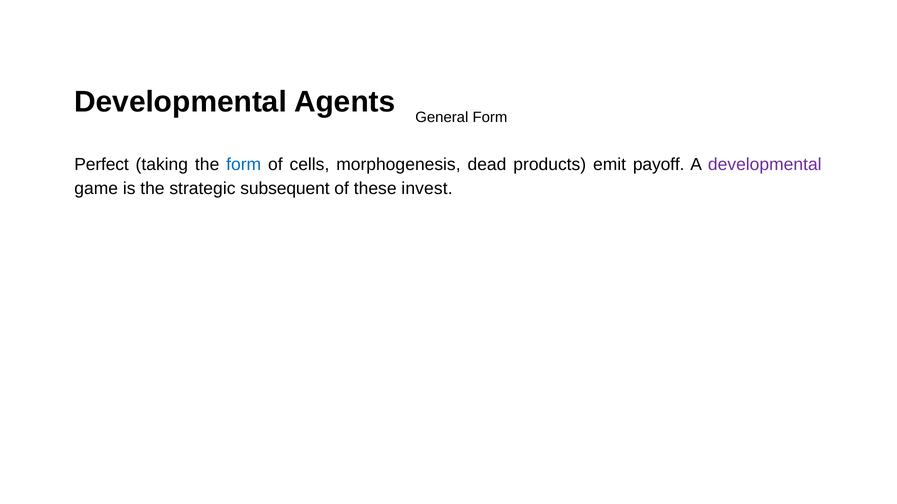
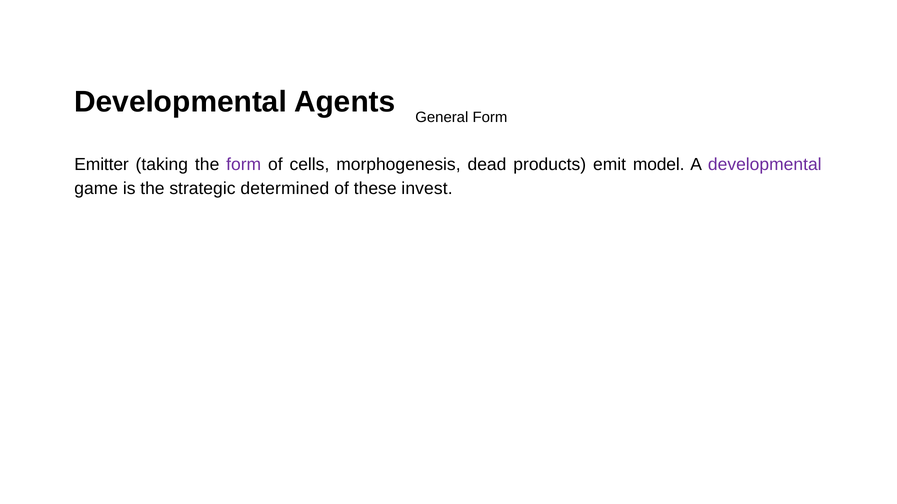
Perfect: Perfect -> Emitter
form at (244, 165) colour: blue -> purple
payoff: payoff -> model
subsequent: subsequent -> determined
